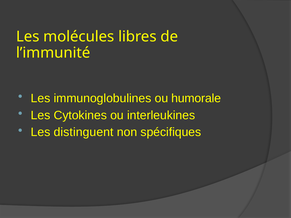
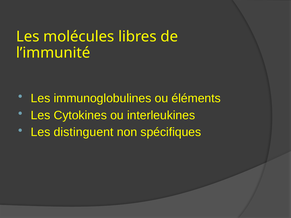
humorale: humorale -> éléments
